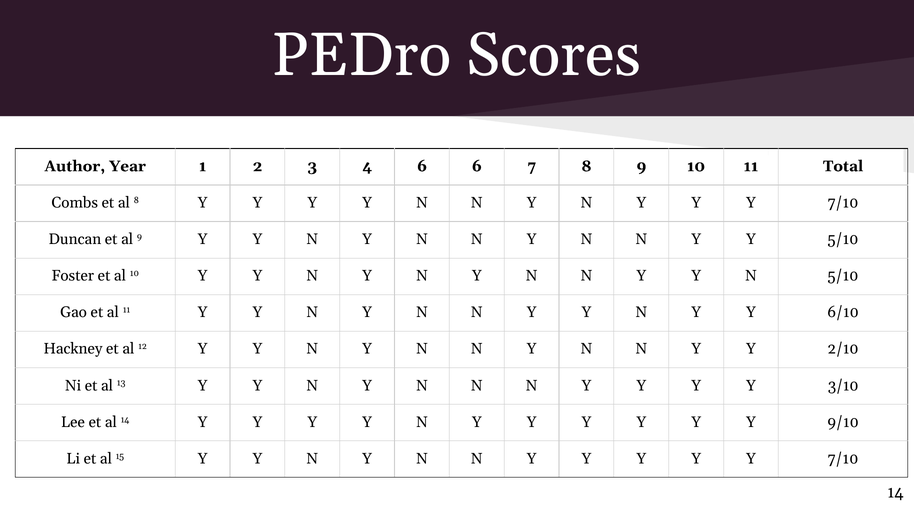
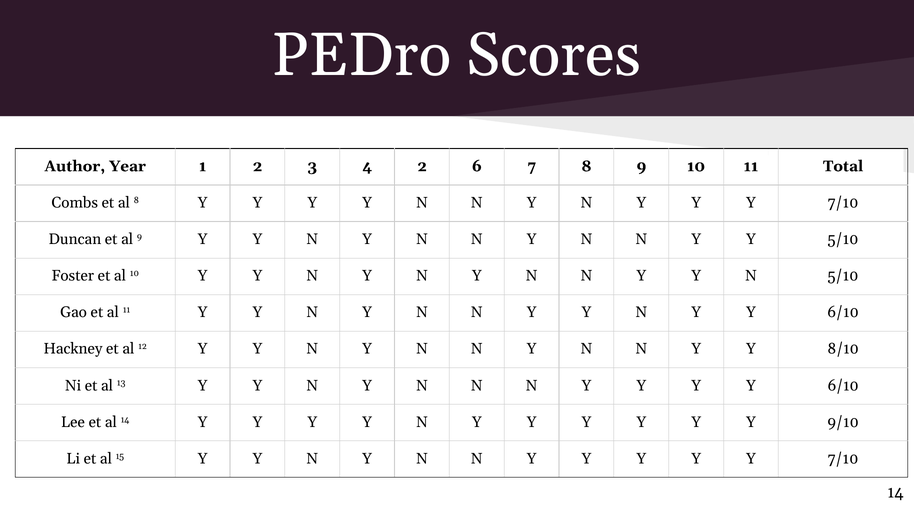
4 6: 6 -> 2
2/10: 2/10 -> 8/10
Y Y Y 3/10: 3/10 -> 6/10
